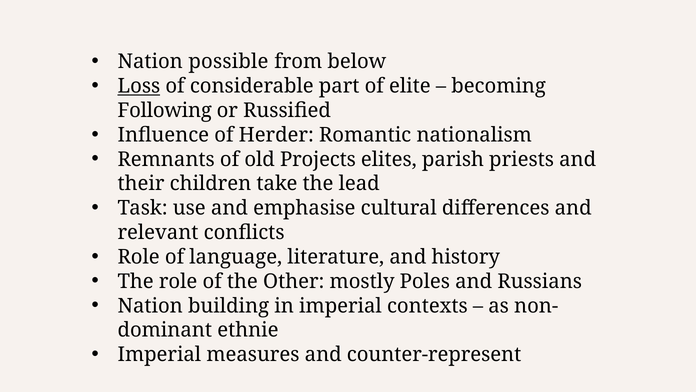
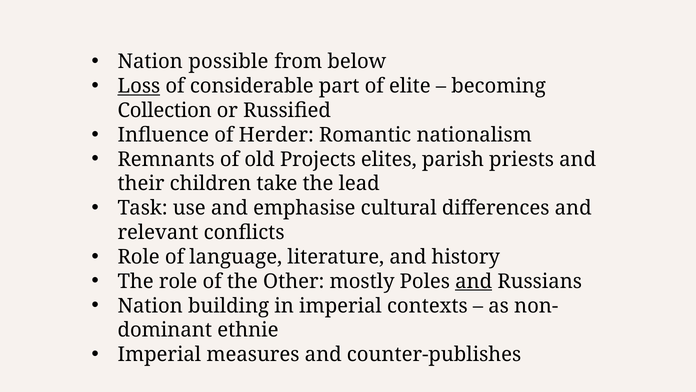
Following: Following -> Collection
and at (474, 281) underline: none -> present
counter-represent: counter-represent -> counter-publishes
